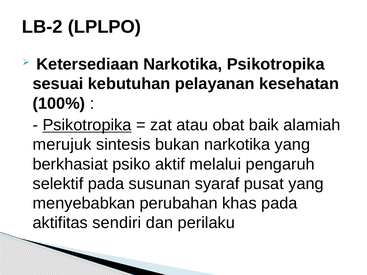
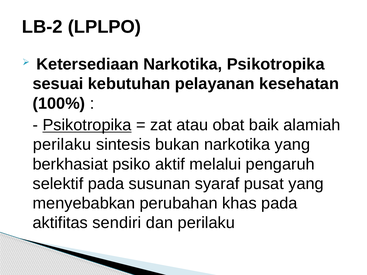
merujuk at (62, 145): merujuk -> perilaku
